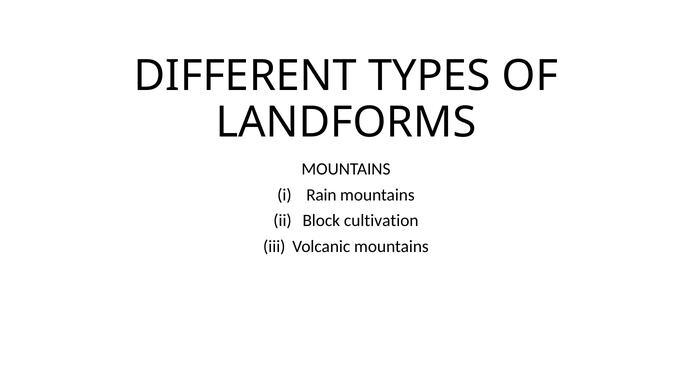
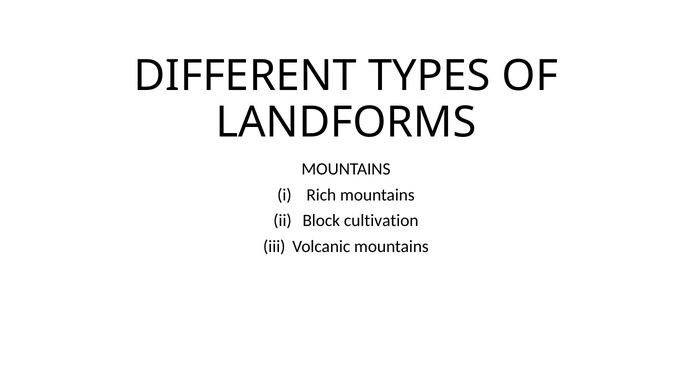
Rain: Rain -> Rich
